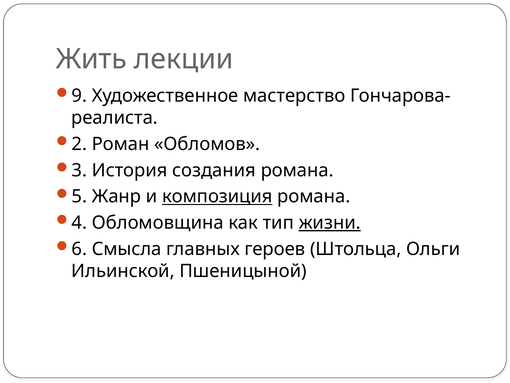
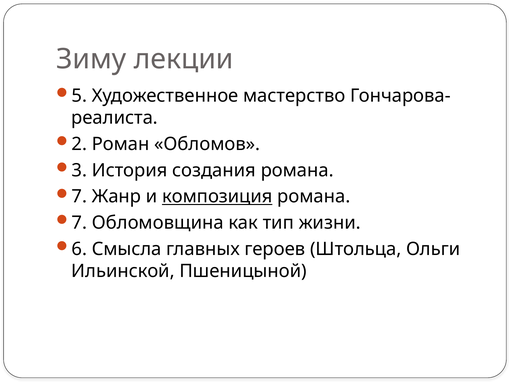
Жить: Жить -> Зиму
9: 9 -> 5
5 at (79, 196): 5 -> 7
4 at (79, 223): 4 -> 7
жизни underline: present -> none
